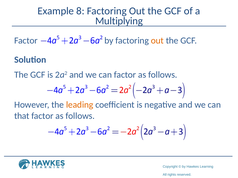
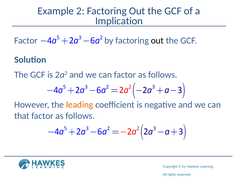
8: 8 -> 2
Multiplying: Multiplying -> Implication
out at (157, 41) colour: orange -> black
